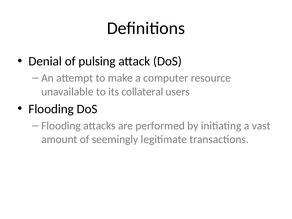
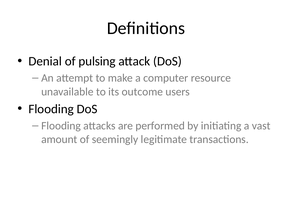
collateral: collateral -> outcome
